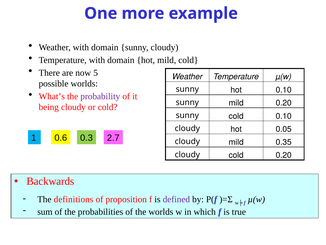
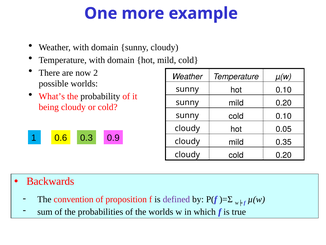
5: 5 -> 2
probability colour: purple -> black
2.7: 2.7 -> 0.9
definitions: definitions -> convention
